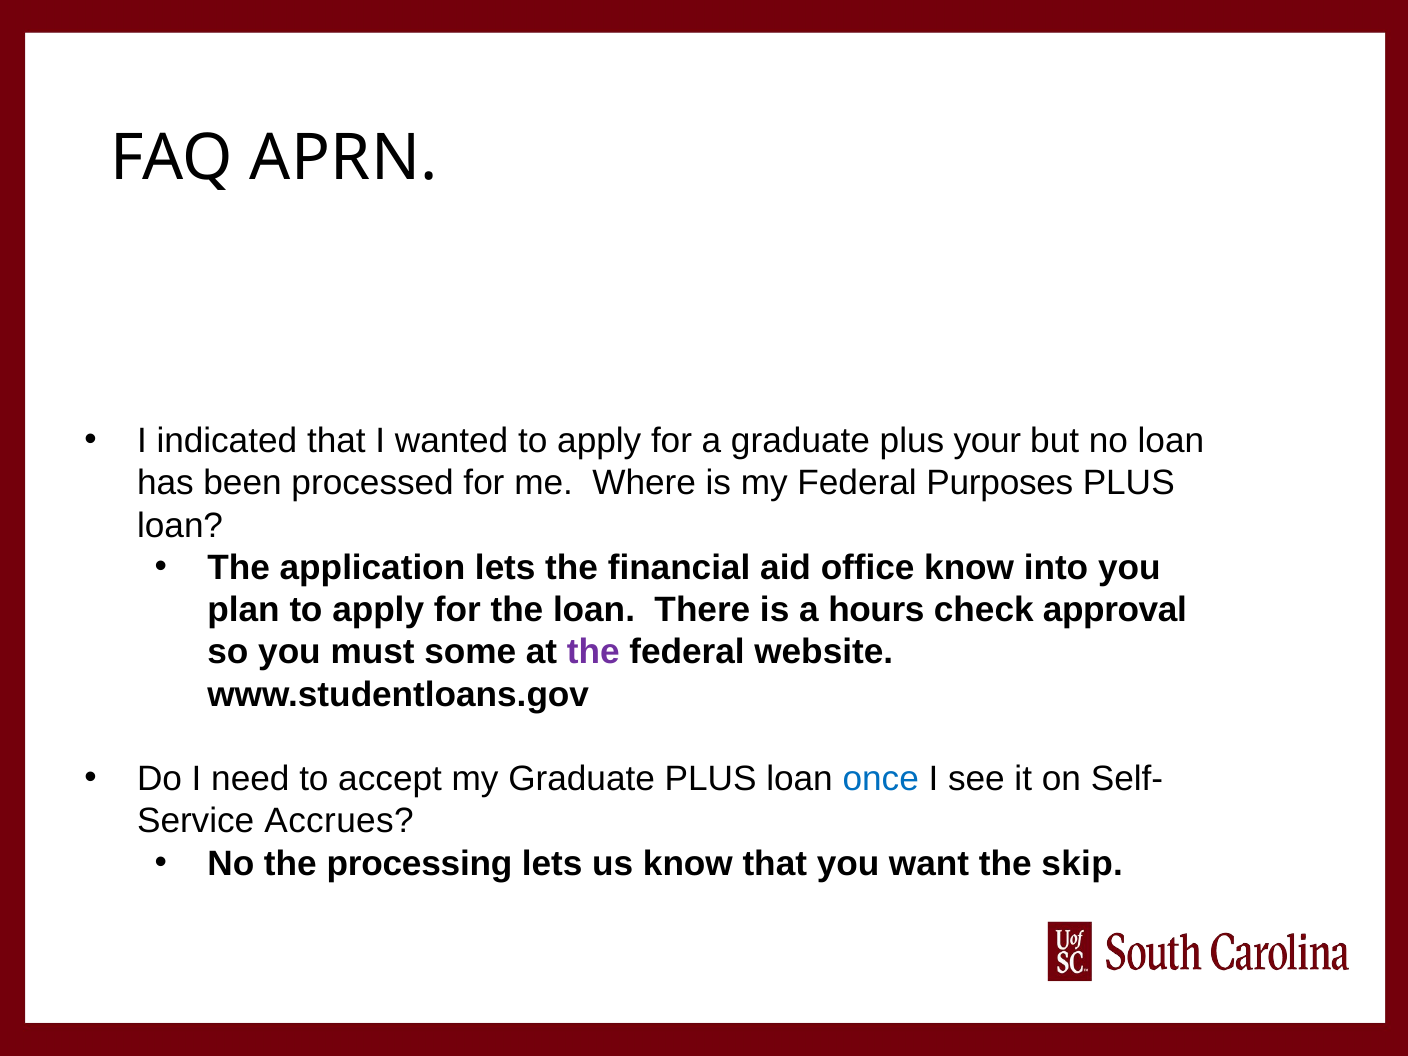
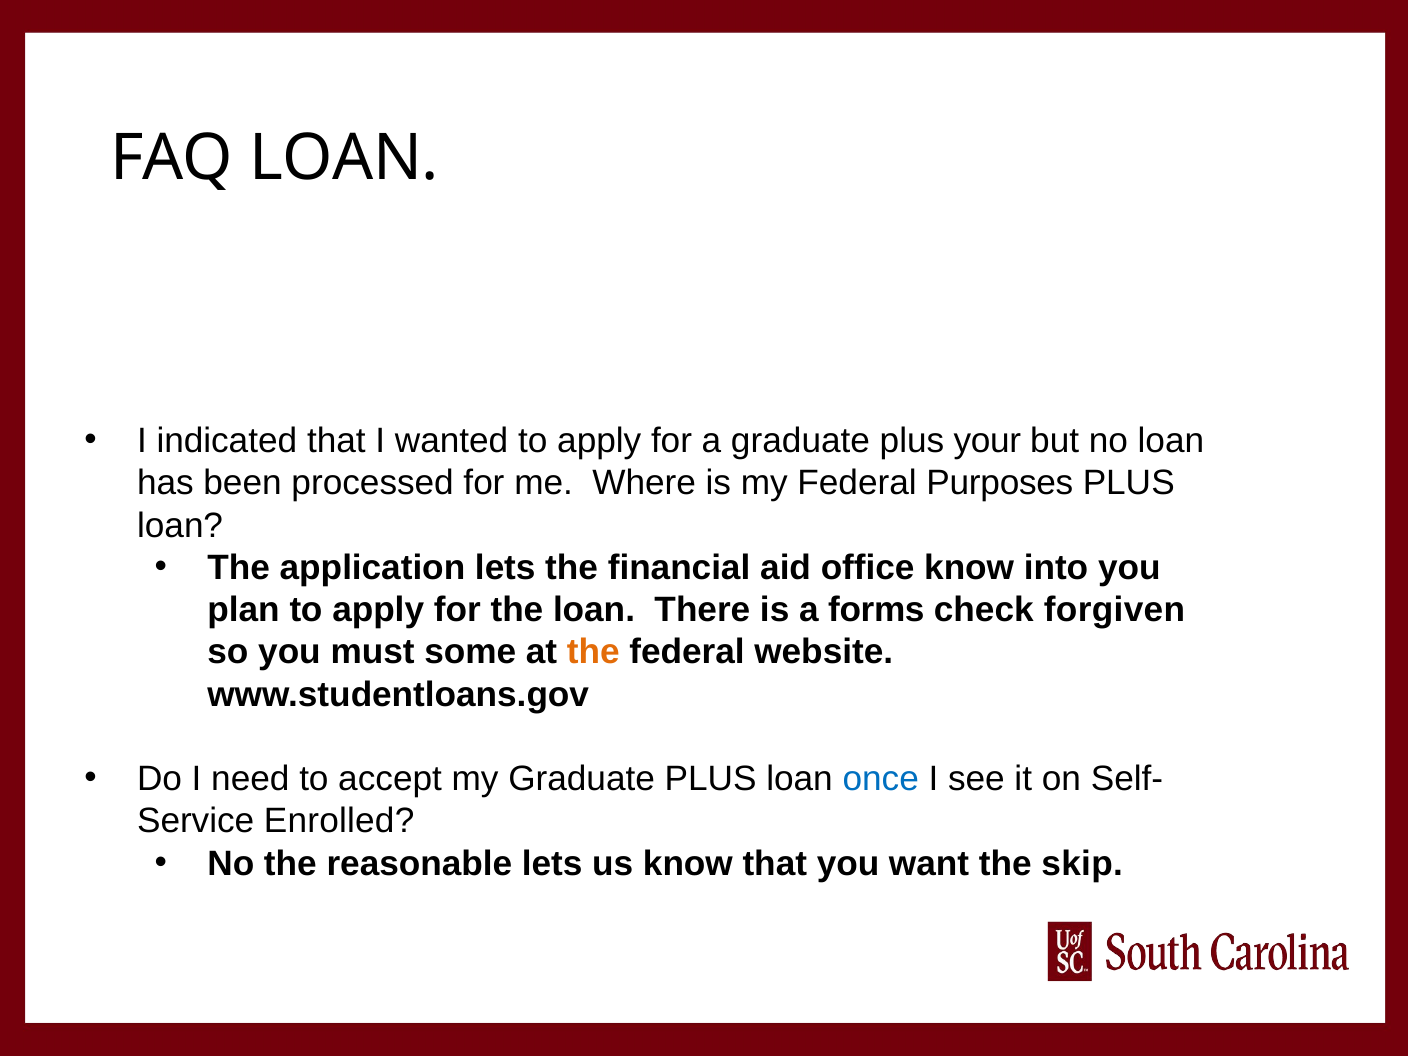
FAQ APRN: APRN -> LOAN
hours: hours -> forms
approval: approval -> forgiven
the at (593, 652) colour: purple -> orange
Accrues: Accrues -> Enrolled
processing: processing -> reasonable
